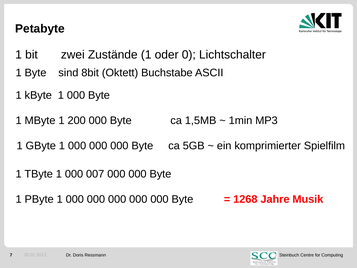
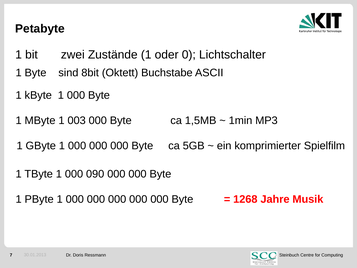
200: 200 -> 003
007: 007 -> 090
